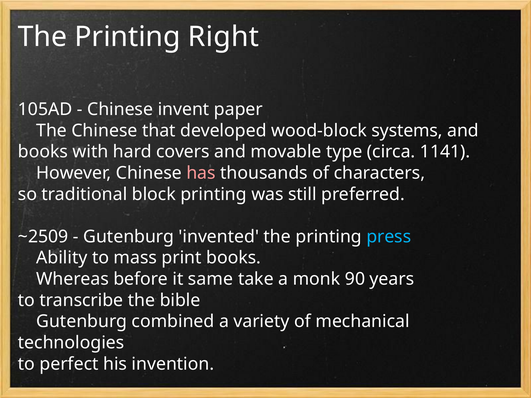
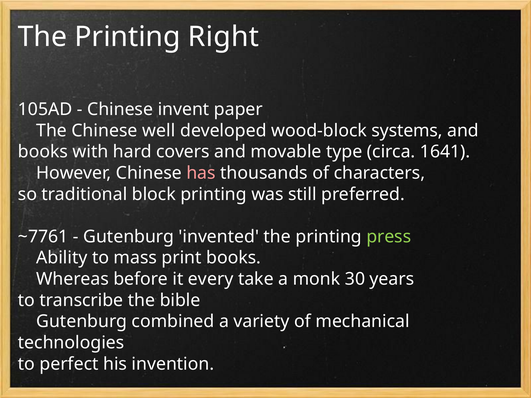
that: that -> well
1141: 1141 -> 1641
~2509: ~2509 -> ~7761
press colour: light blue -> light green
same: same -> every
90: 90 -> 30
